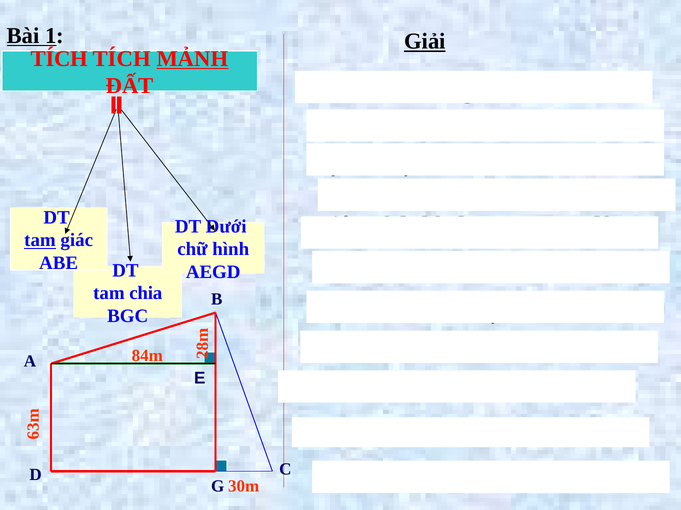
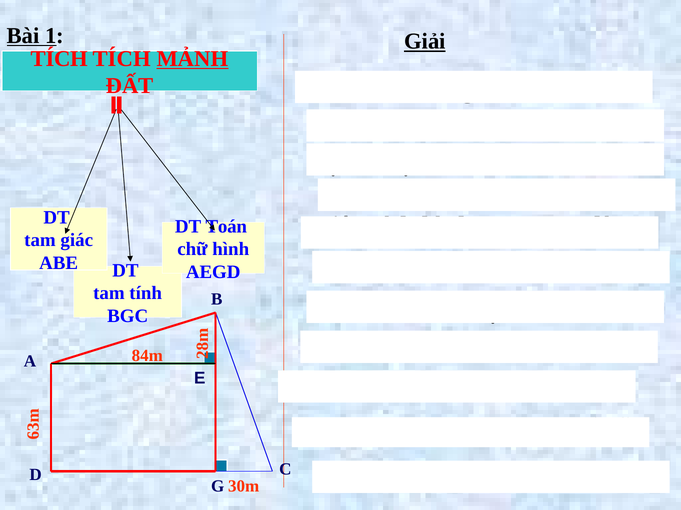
Dưới: Dưới -> Toán
tam at (40, 241) underline: present -> none
chia: chia -> tính
